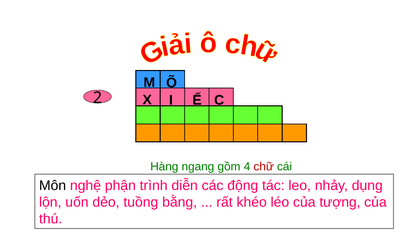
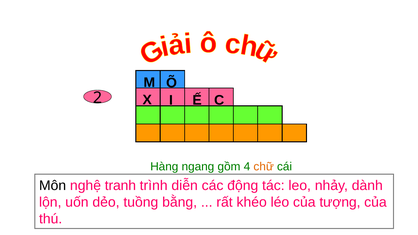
chữ colour: red -> orange
phận: phận -> tranh
dụng: dụng -> dành
